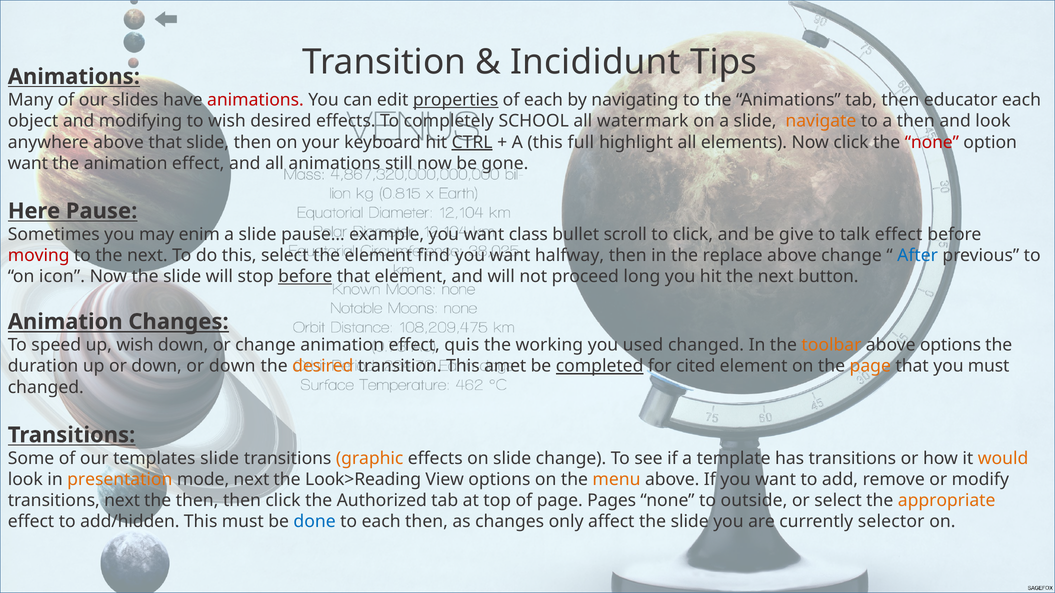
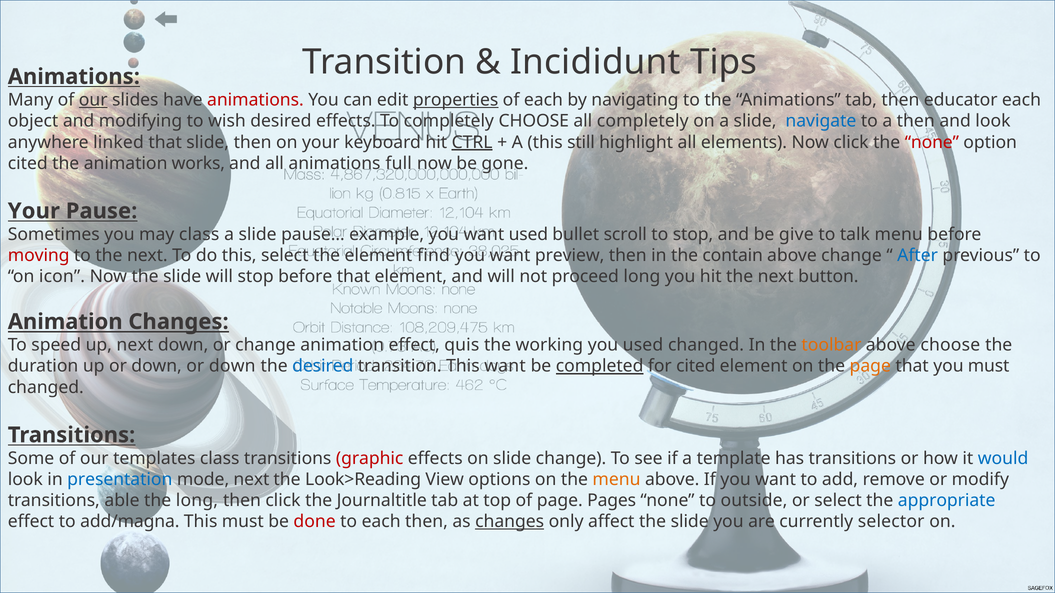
our at (93, 100) underline: none -> present
completely SCHOOL: SCHOOL -> CHOOSE
all watermark: watermark -> completely
navigate colour: orange -> blue
anywhere above: above -> linked
full: full -> still
want at (28, 163): want -> cited
the animation effect: effect -> works
still: still -> full
Here at (34, 211): Here -> Your
may enim: enim -> class
want class: class -> used
to click: click -> stop
talk effect: effect -> menu
halfway: halfway -> preview
replace: replace -> contain
before at (305, 277) underline: present -> none
up wish: wish -> next
above options: options -> choose
desired at (323, 366) colour: orange -> blue
This amet: amet -> want
templates slide: slide -> class
graphic colour: orange -> red
would colour: orange -> blue
presentation colour: orange -> blue
transitions next: next -> able
the then: then -> long
Authorized: Authorized -> Journaltitle
appropriate colour: orange -> blue
add/hidden: add/hidden -> add/magna
done colour: blue -> red
changes at (510, 522) underline: none -> present
